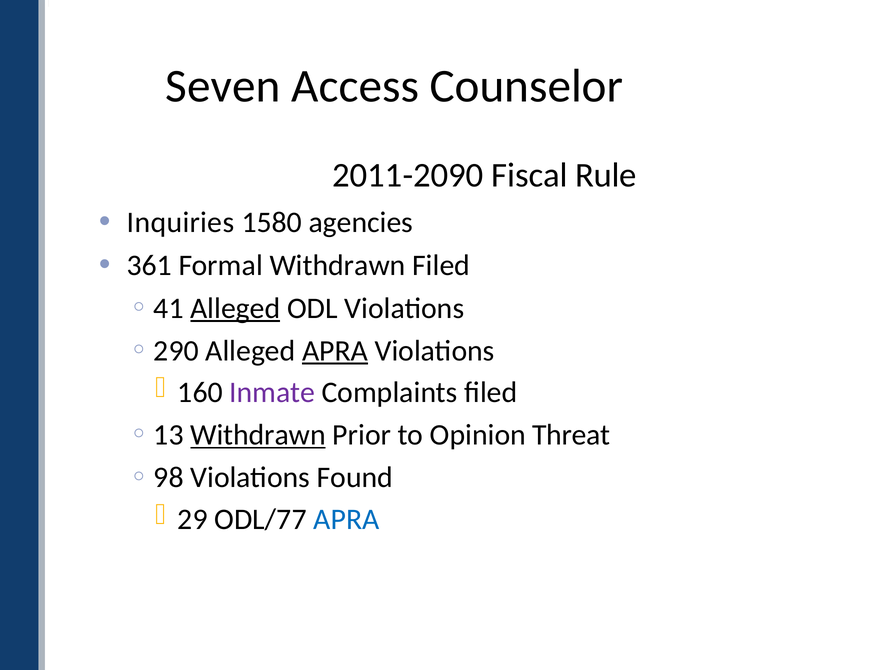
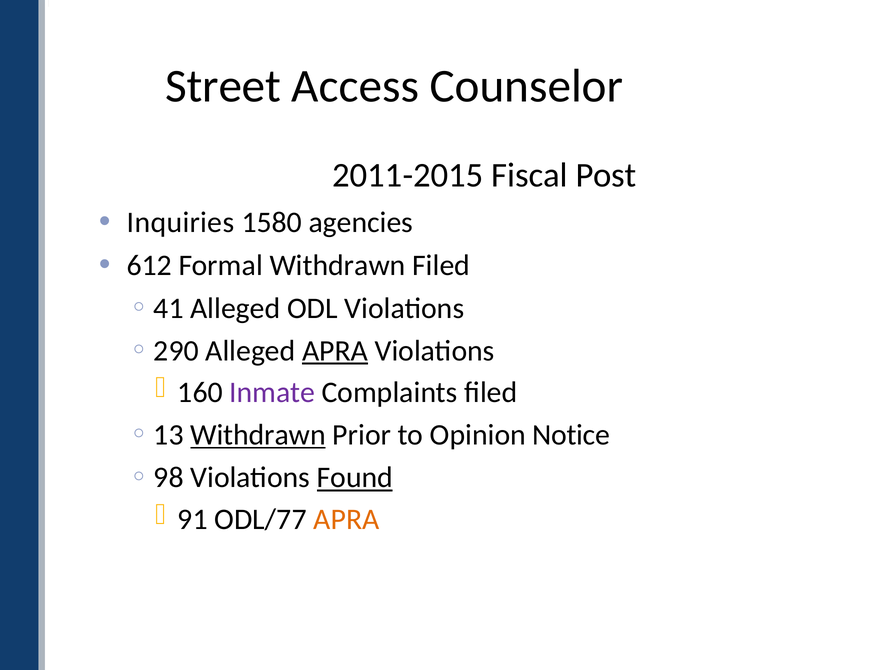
Seven: Seven -> Street
2011-2090: 2011-2090 -> 2011-2015
Rule: Rule -> Post
361: 361 -> 612
Alleged at (235, 308) underline: present -> none
Threat: Threat -> Notice
Found underline: none -> present
29: 29 -> 91
APRA at (346, 520) colour: blue -> orange
